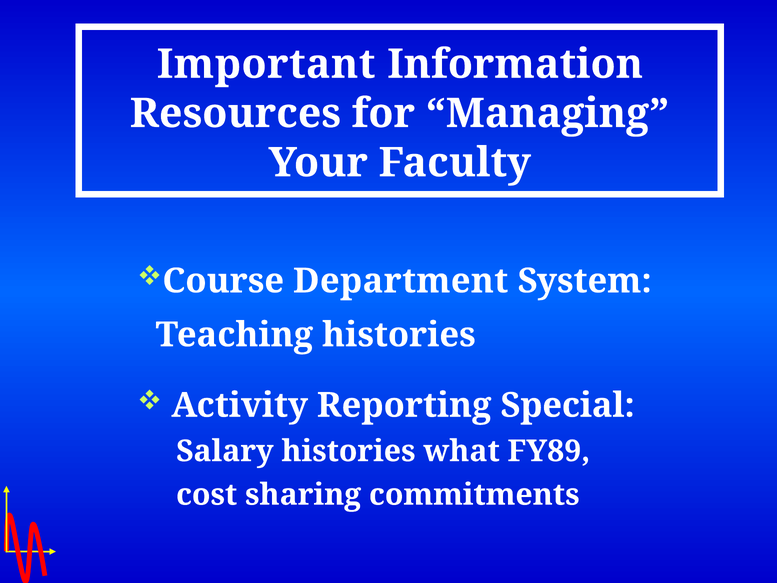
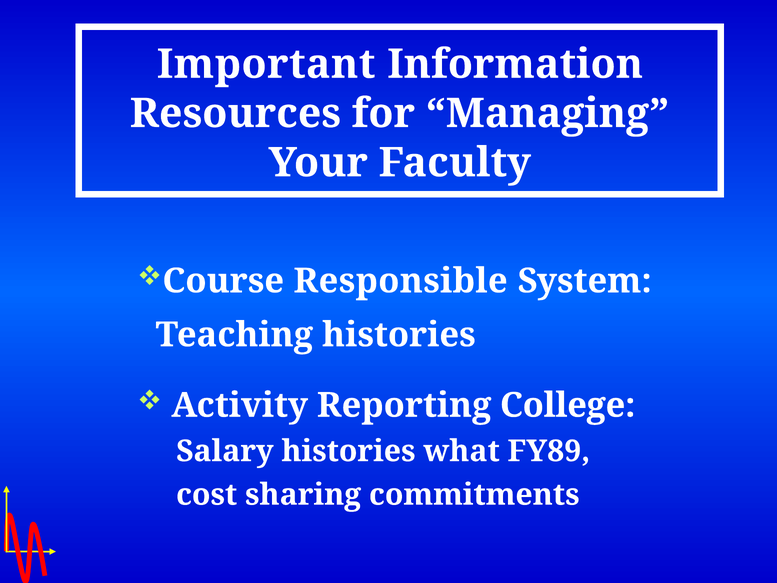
Department: Department -> Responsible
Special: Special -> College
